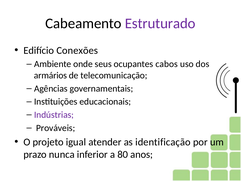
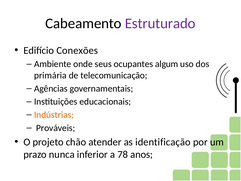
cabos: cabos -> algum
armários: armários -> primária
Indústrias colour: purple -> orange
igual: igual -> chão
80: 80 -> 78
